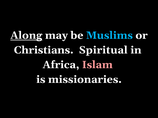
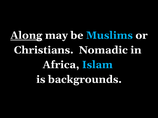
Spiritual: Spiritual -> Nomadic
Islam colour: pink -> light blue
missionaries: missionaries -> backgrounds
